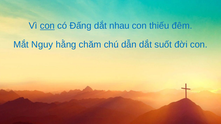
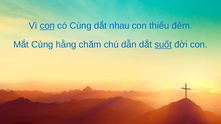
có Đấng: Đấng -> Cùng
Mắt Nguy: Nguy -> Cùng
suốt underline: none -> present
